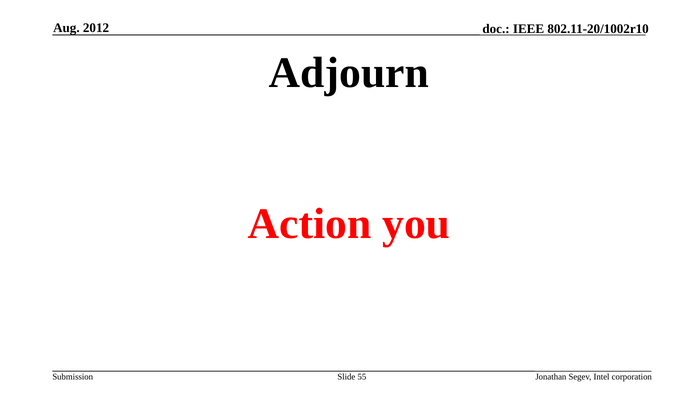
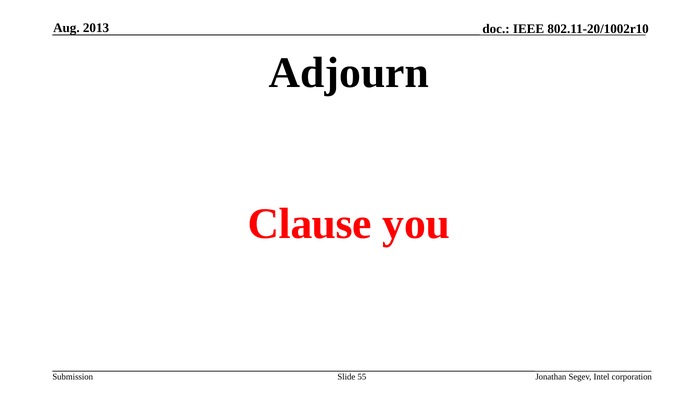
2012: 2012 -> 2013
Action: Action -> Clause
